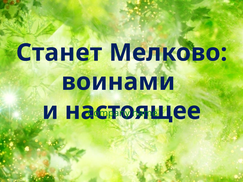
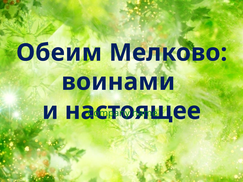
Станет: Станет -> Обеим
